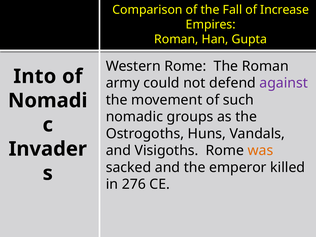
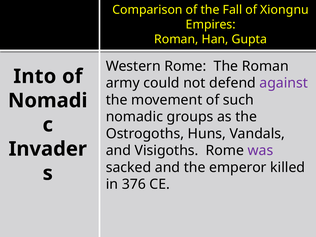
Increase: Increase -> Xiongnu
was colour: orange -> purple
276: 276 -> 376
